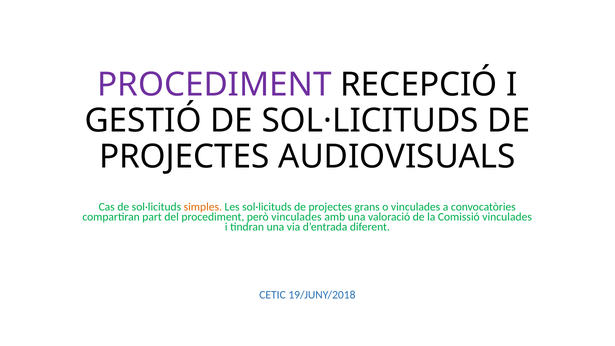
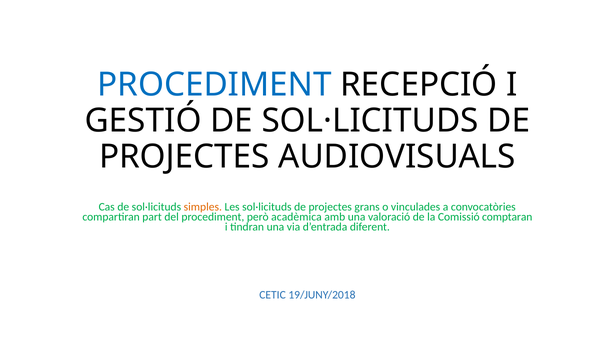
PROCEDIMENT at (215, 85) colour: purple -> blue
però vinculades: vinculades -> acadèmica
Comissió vinculades: vinculades -> comptaran
